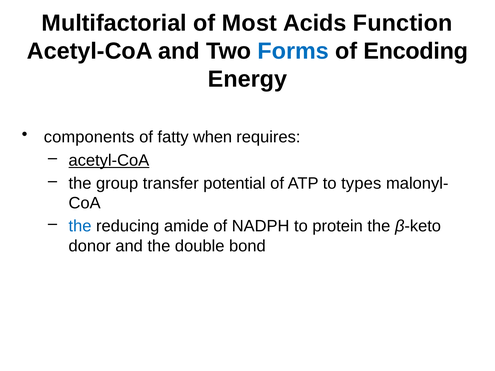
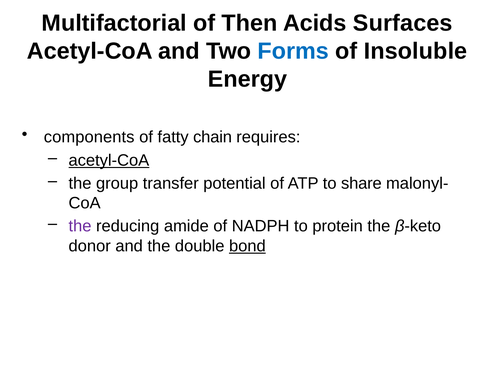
Most: Most -> Then
Function: Function -> Surfaces
Encoding: Encoding -> Insoluble
when: when -> chain
types: types -> share
the at (80, 226) colour: blue -> purple
bond underline: none -> present
